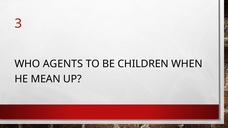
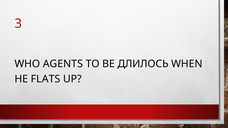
CHILDREN: CHILDREN -> ДЛИЛОСЬ
MEAN: MEAN -> FLATS
